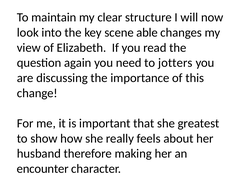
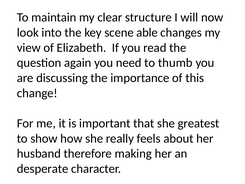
jotters: jotters -> thumb
encounter: encounter -> desperate
